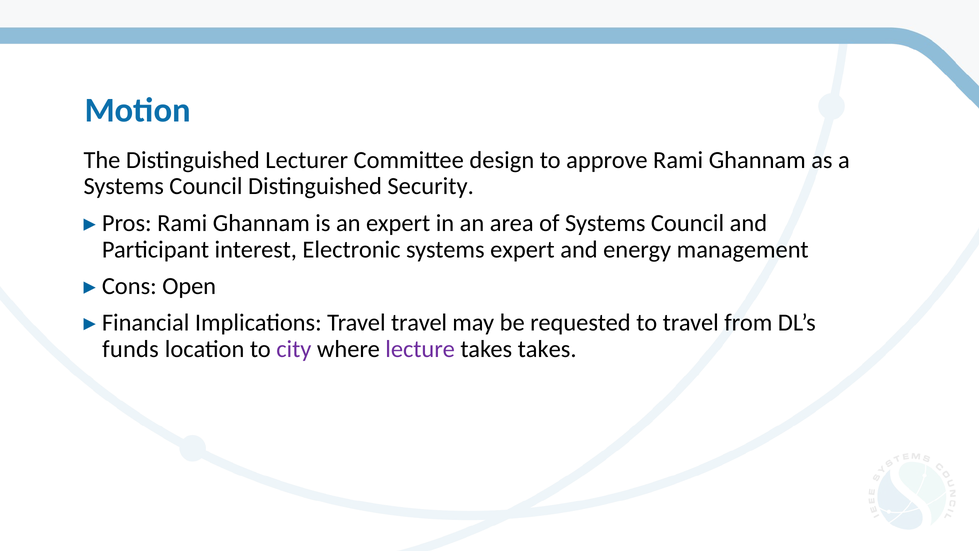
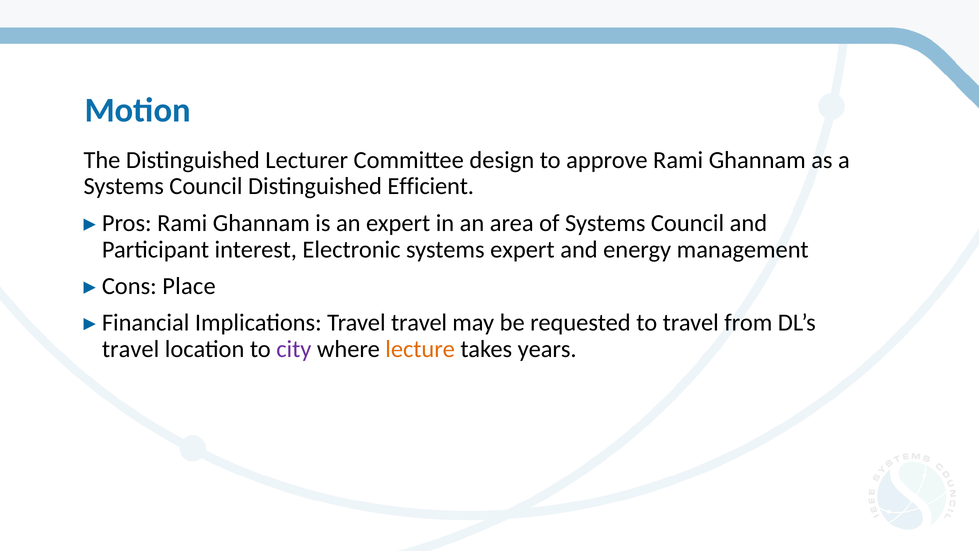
Security: Security -> Efficient
Open: Open -> Place
funds at (130, 349): funds -> travel
lecture colour: purple -> orange
takes takes: takes -> years
